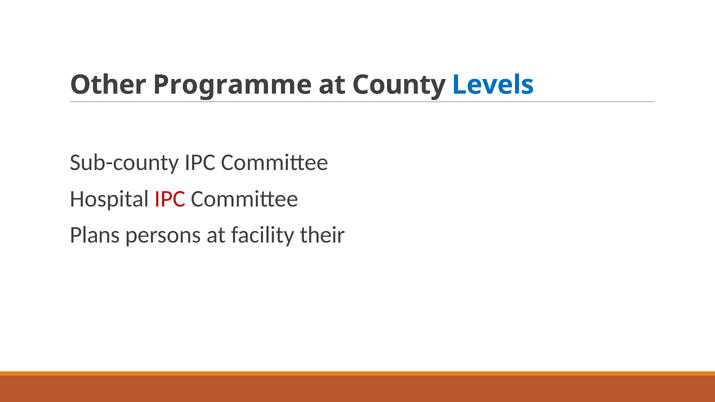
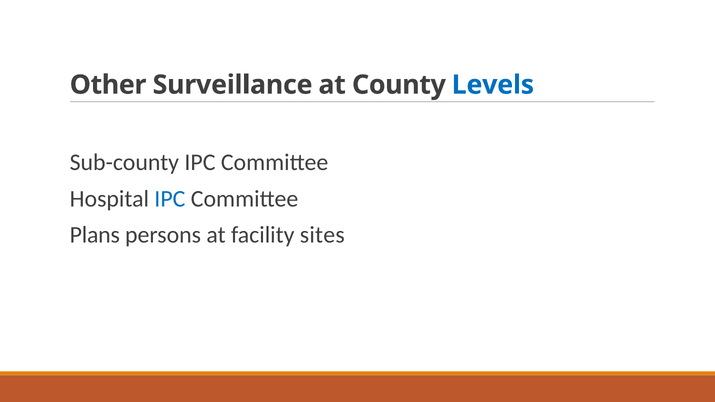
Programme: Programme -> Surveillance
IPC at (170, 199) colour: red -> blue
their: their -> sites
